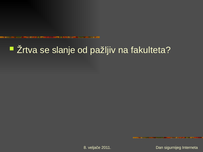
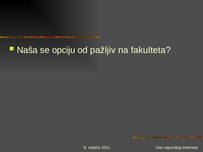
Žrtva: Žrtva -> Naša
slanje: slanje -> opciju
